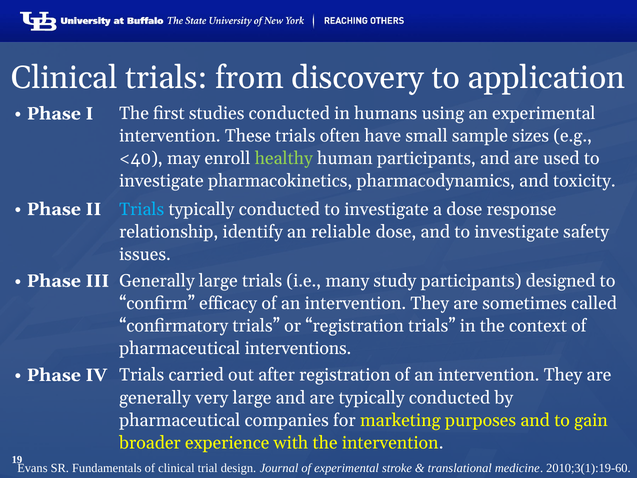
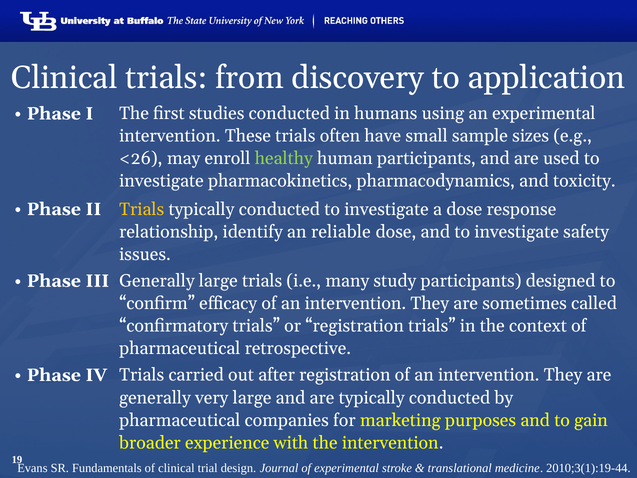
<40: <40 -> <26
Trials at (142, 209) colour: light blue -> yellow
interventions: interventions -> retrospective
2010;3(1):19-60: 2010;3(1):19-60 -> 2010;3(1):19-44
